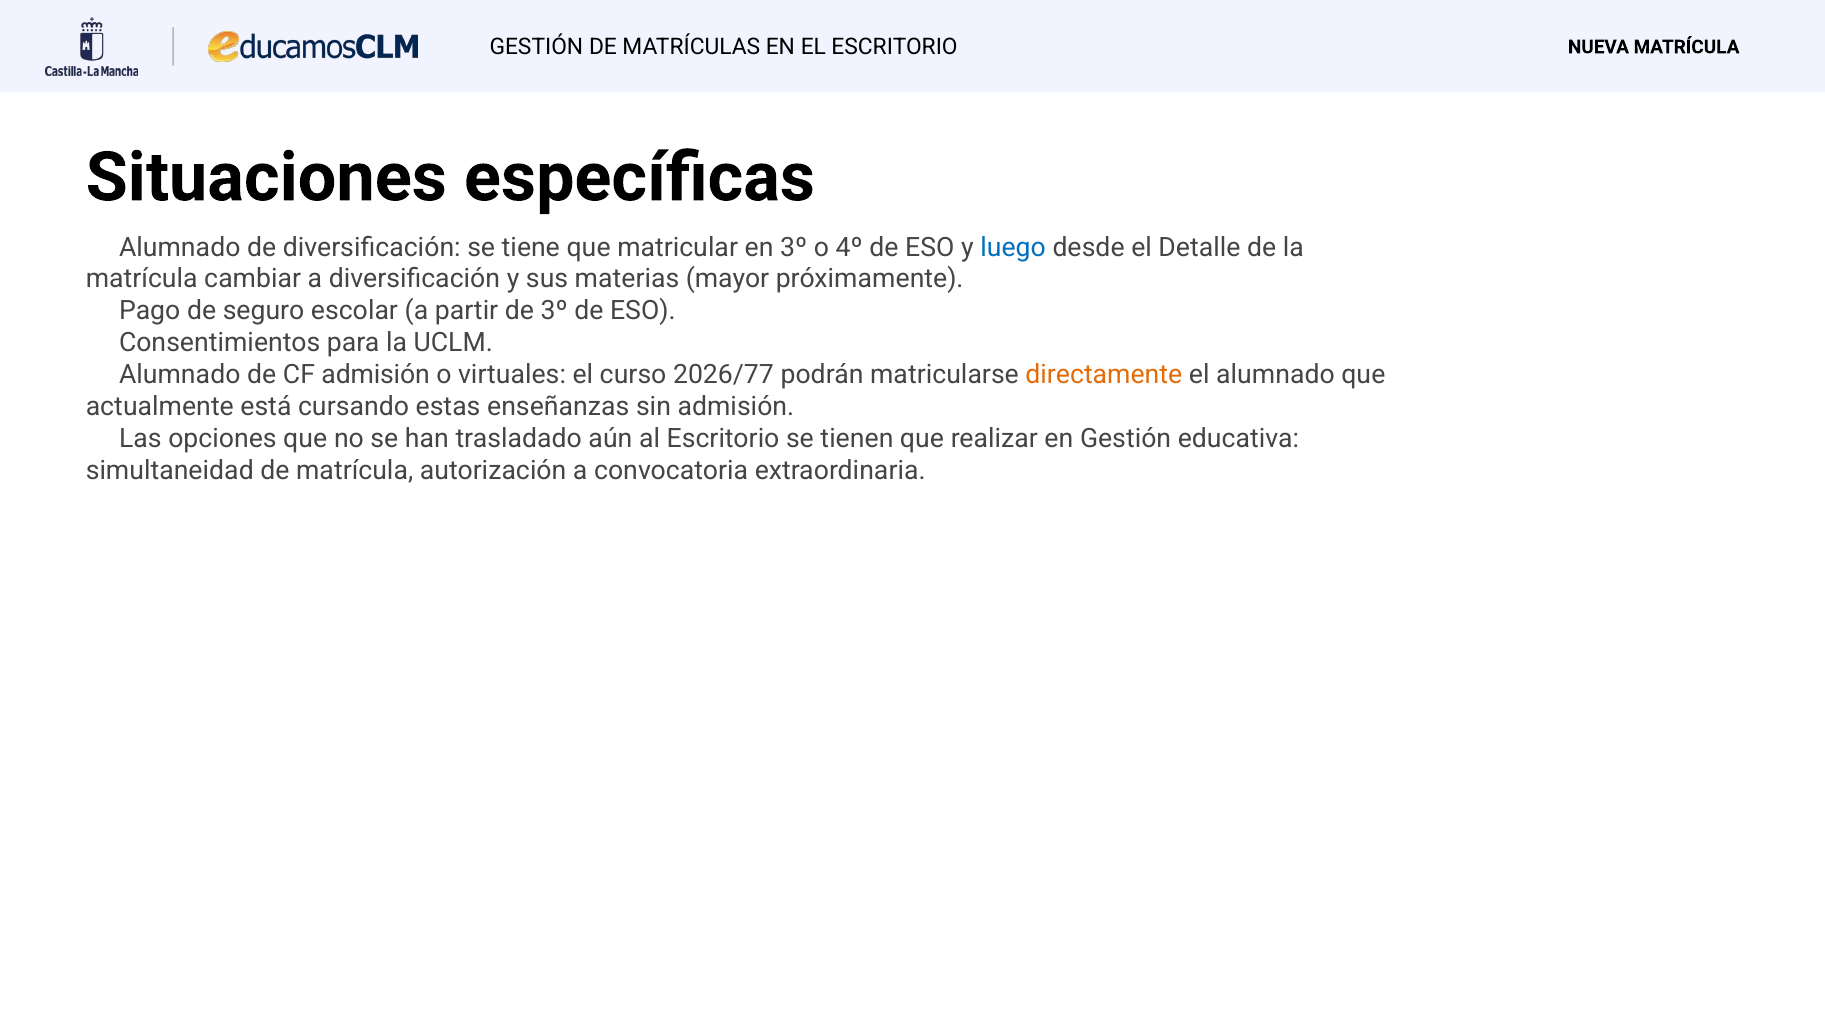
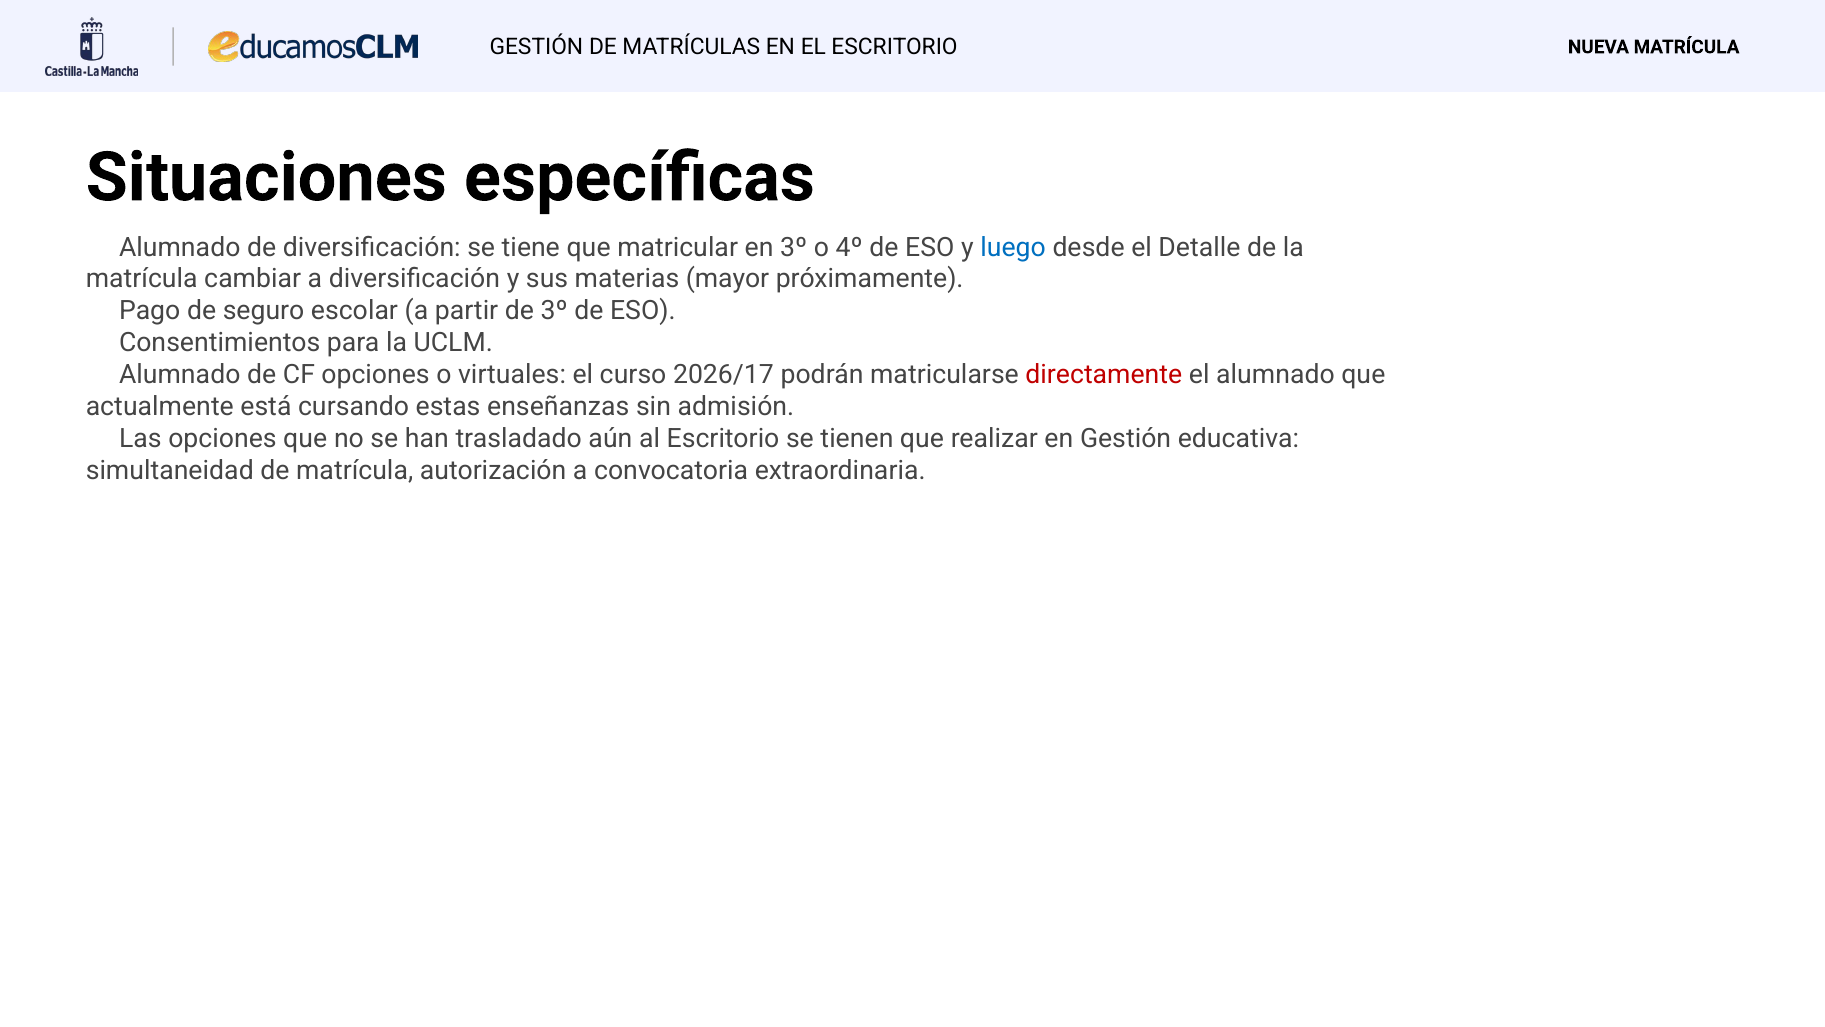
CF admisión: admisión -> opciones
2026/77: 2026/77 -> 2026/17
directamente colour: orange -> red
